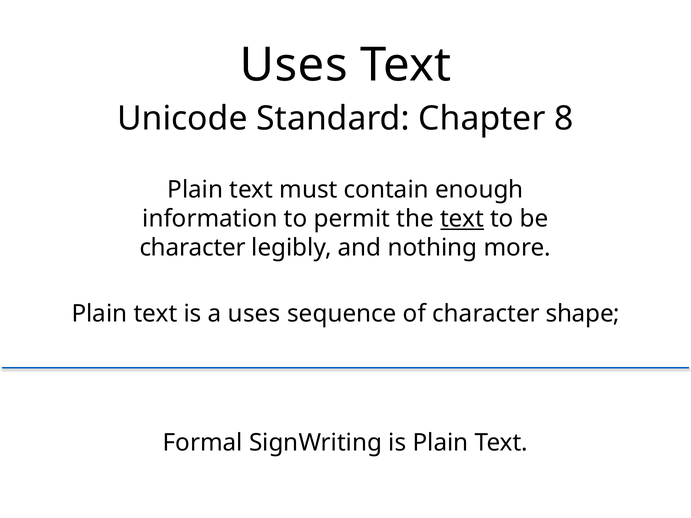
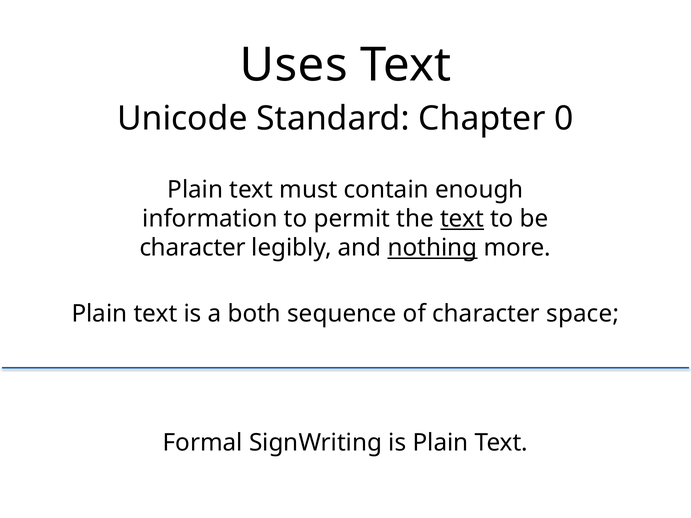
8: 8 -> 0
nothing underline: none -> present
a uses: uses -> both
shape: shape -> space
